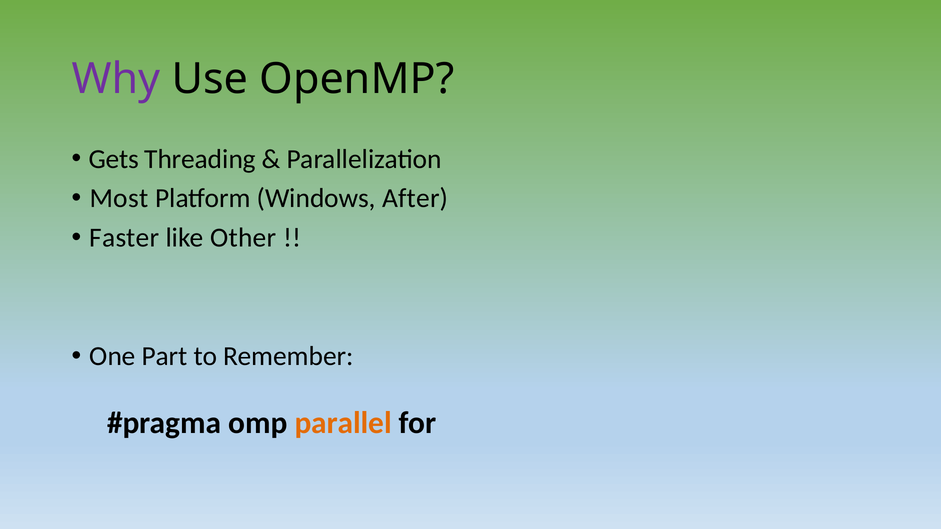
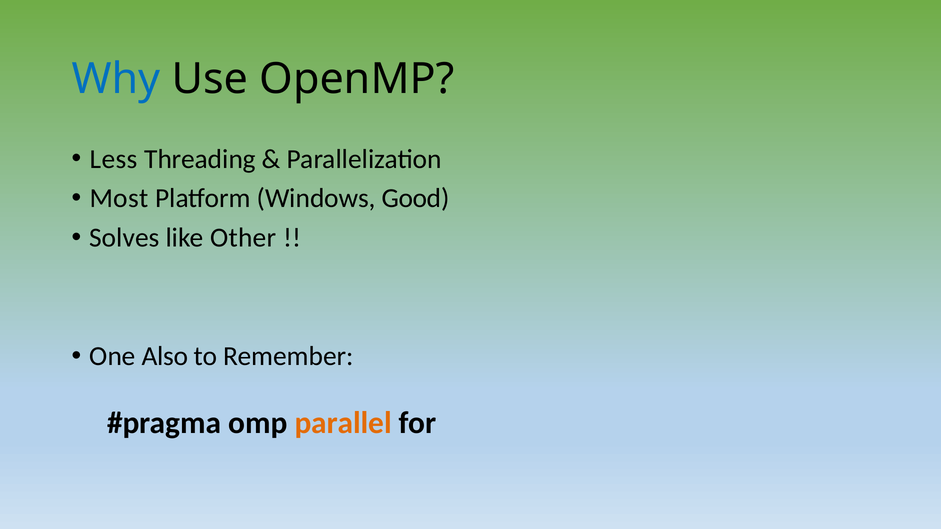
Why colour: purple -> blue
Gets: Gets -> Less
After: After -> Good
Faster: Faster -> Solves
Part: Part -> Also
